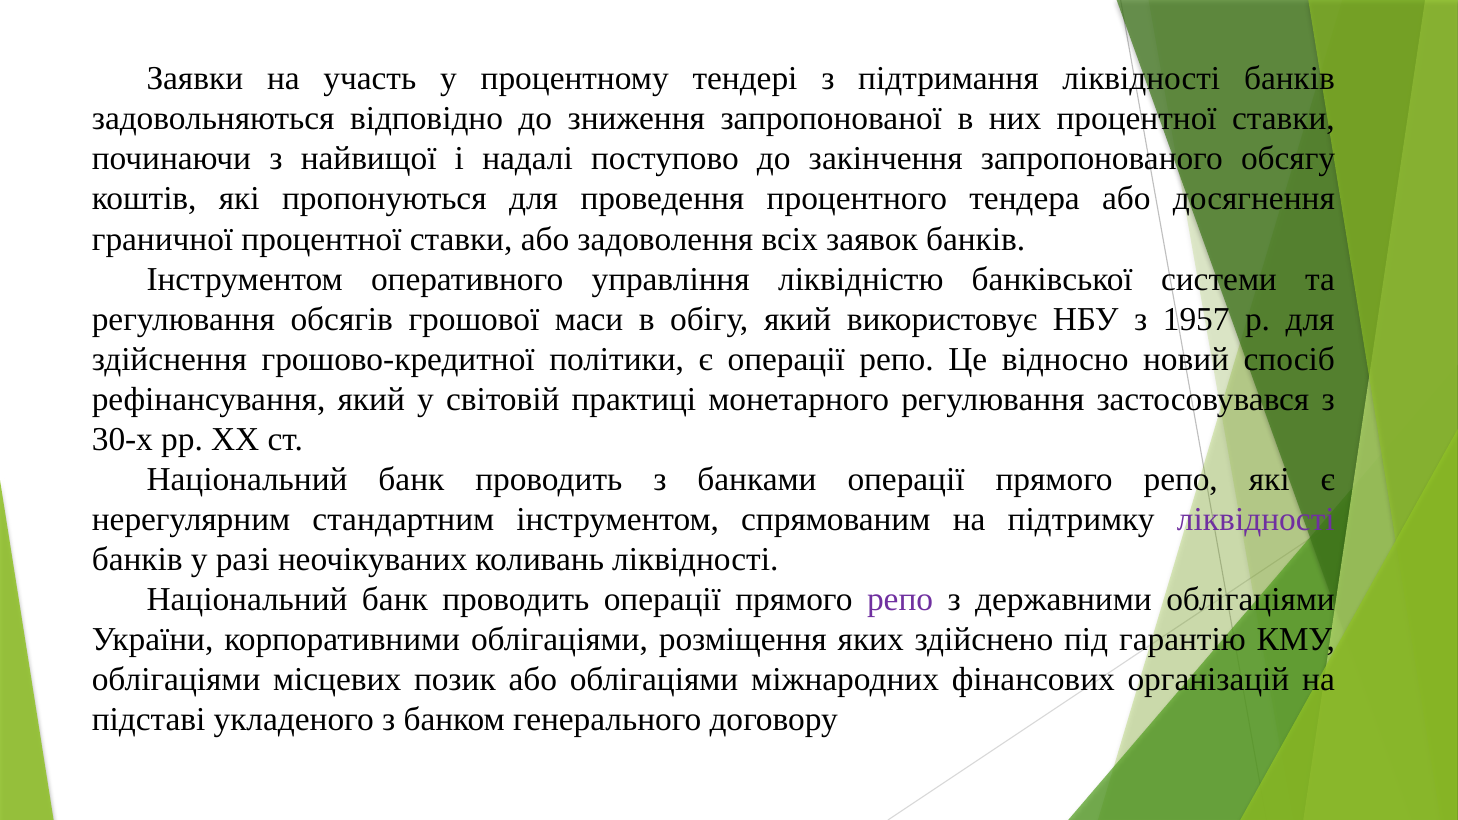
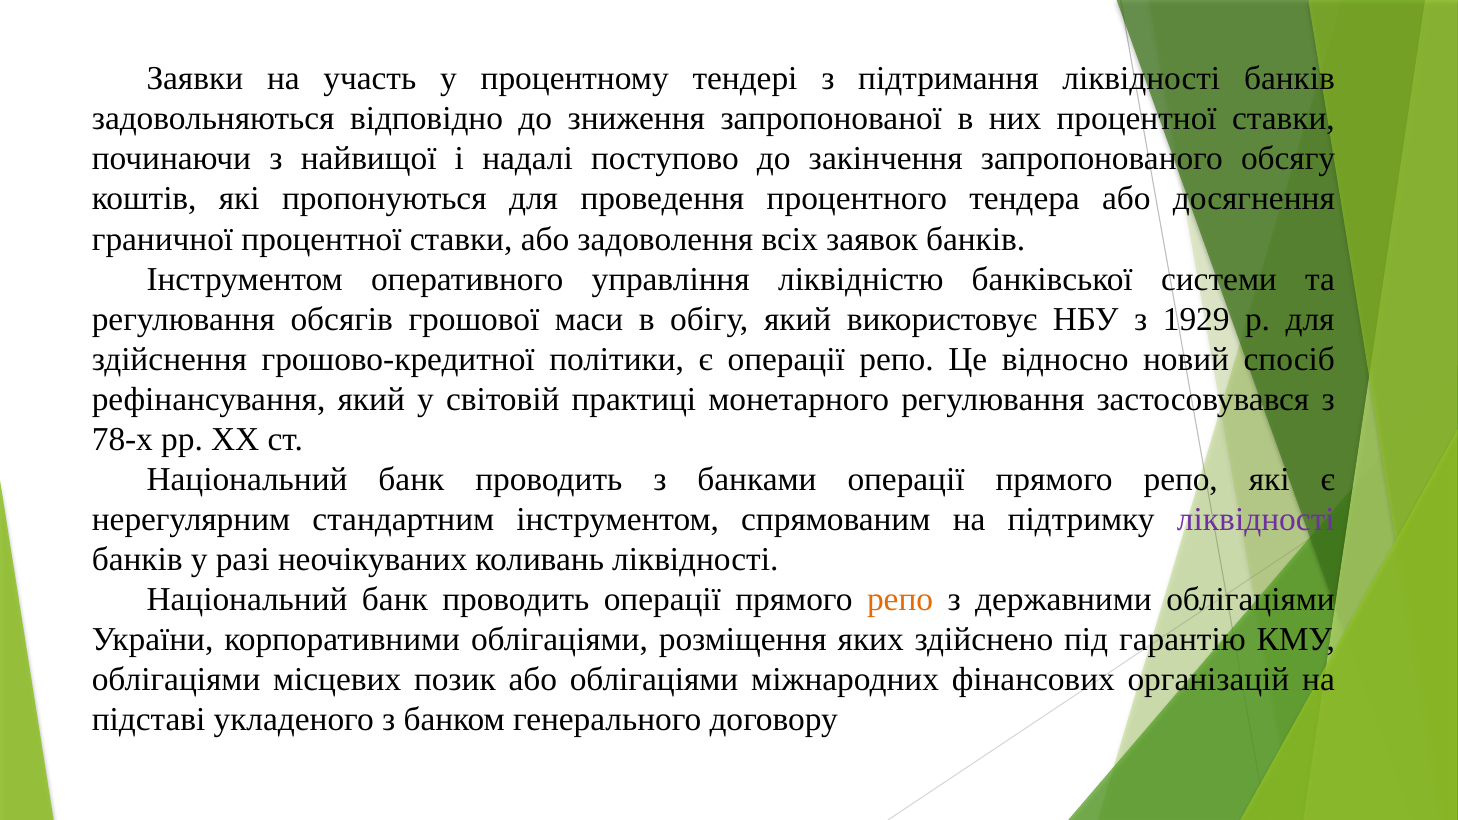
1957: 1957 -> 1929
30-х: 30-х -> 78-х
репо at (900, 600) colour: purple -> orange
